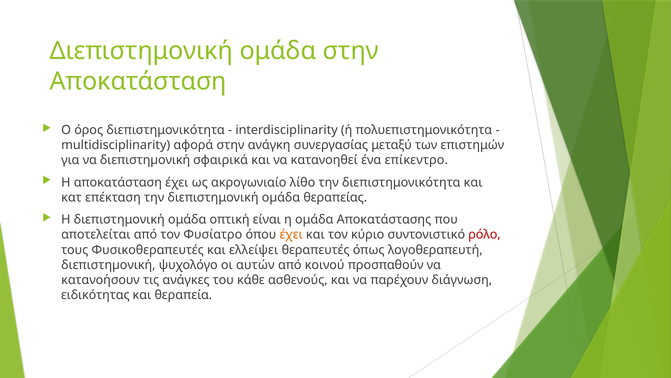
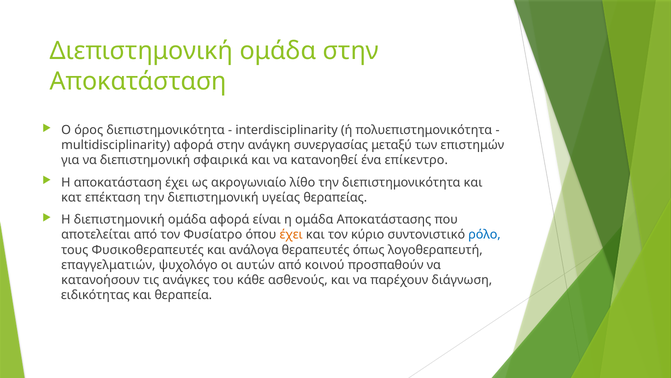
την διεπιστημονική οµάδα: οµάδα -> υγείας
ομάδα οπτική: οπτική -> αφορά
ρόλο colour: red -> blue
ελλείψει: ελλείψει -> ανάλογα
διεπιστηµονική at (108, 265): διεπιστηµονική -> επαγγελματιών
